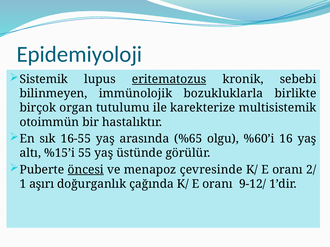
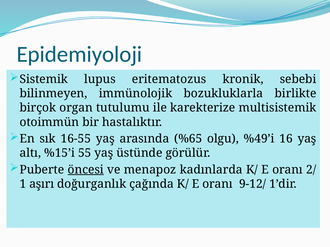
eritematozus underline: present -> none
%60’i: %60’i -> %49’i
çevresinde: çevresinde -> kadınlarda
